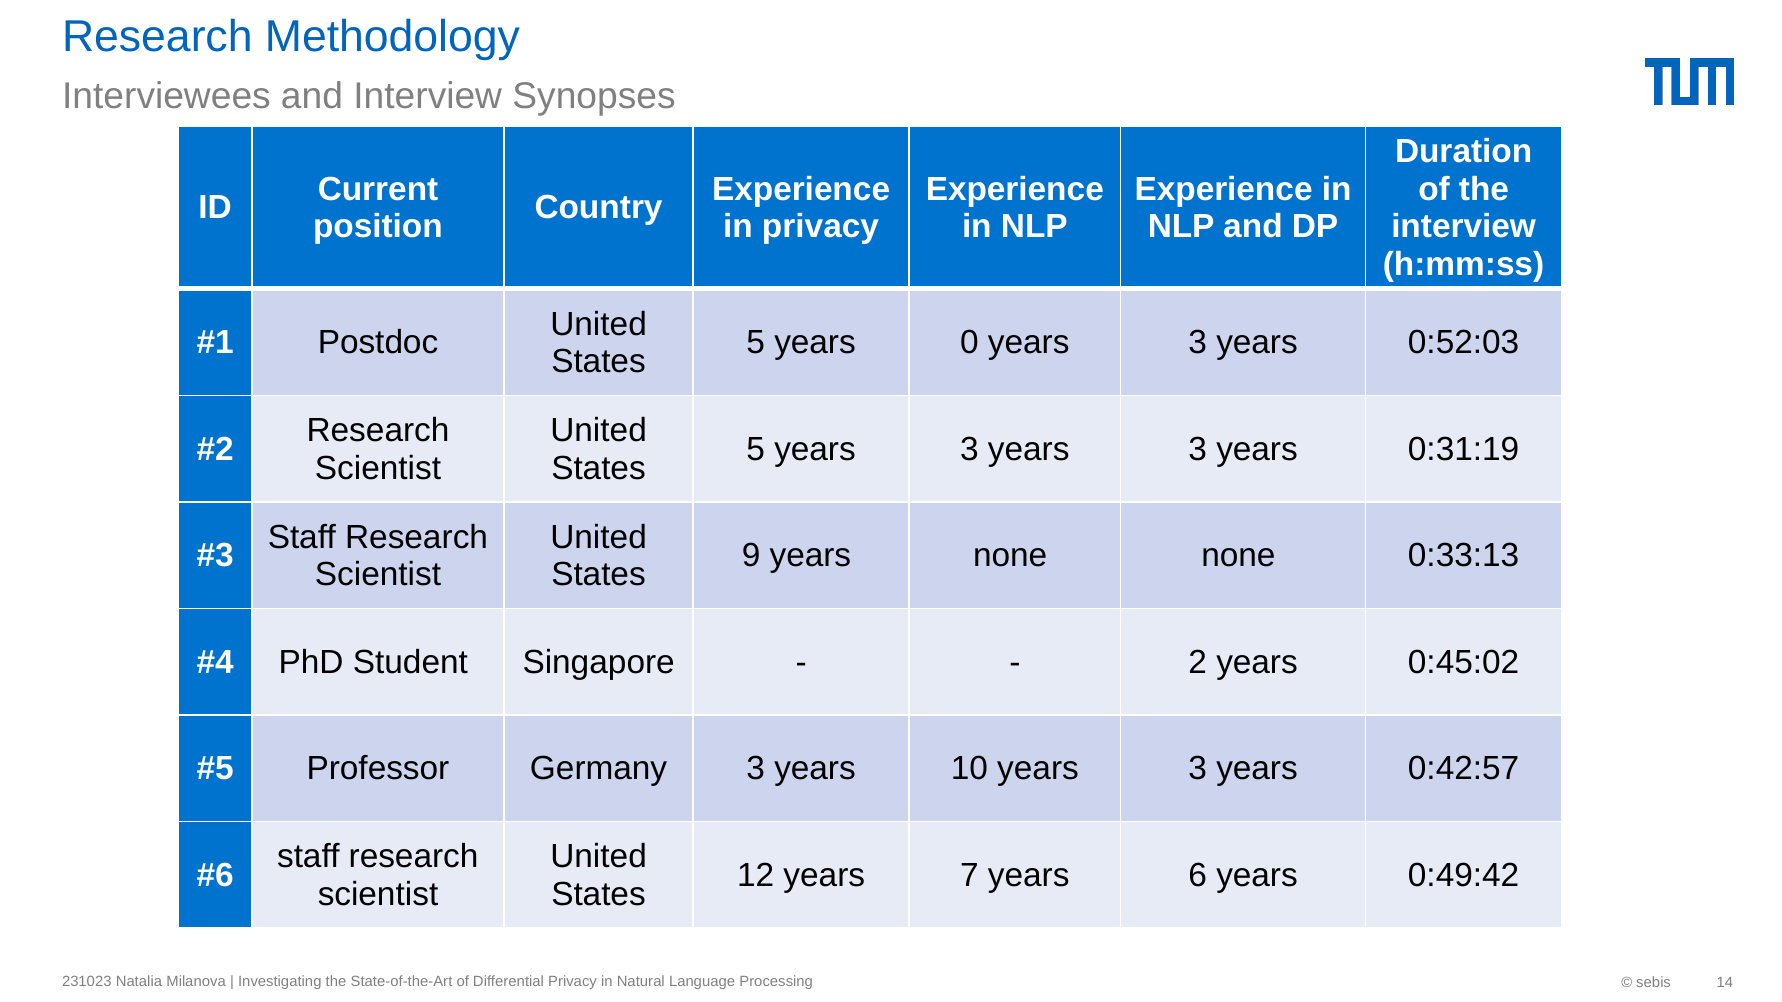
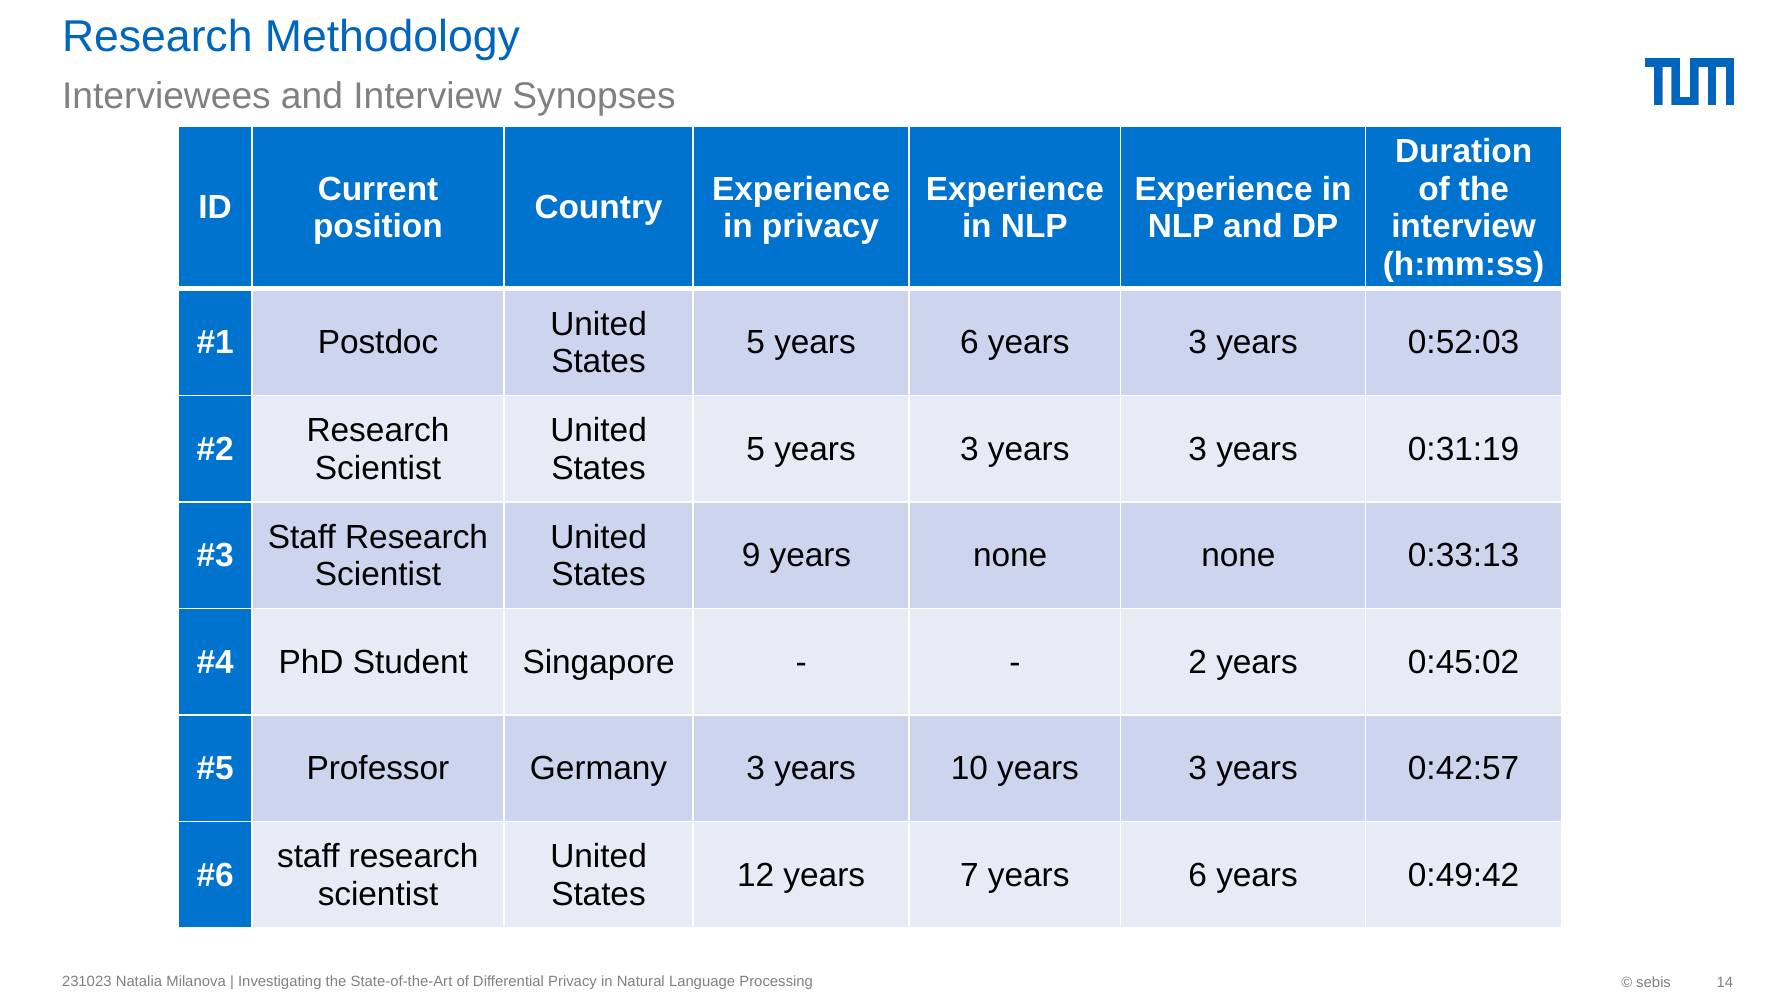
5 years 0: 0 -> 6
